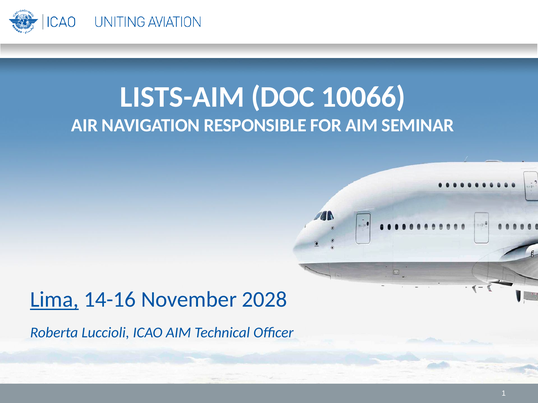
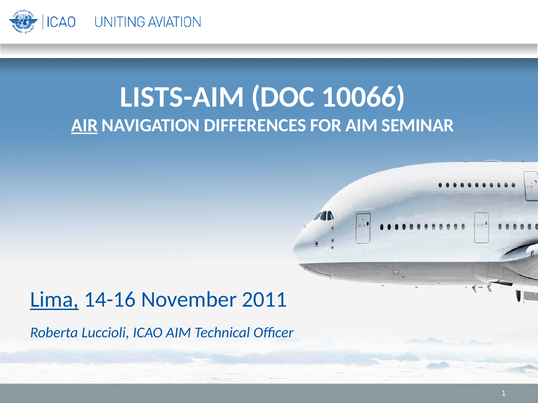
AIR underline: none -> present
RESPONSIBLE: RESPONSIBLE -> DIFFERENCES
2028: 2028 -> 2011
